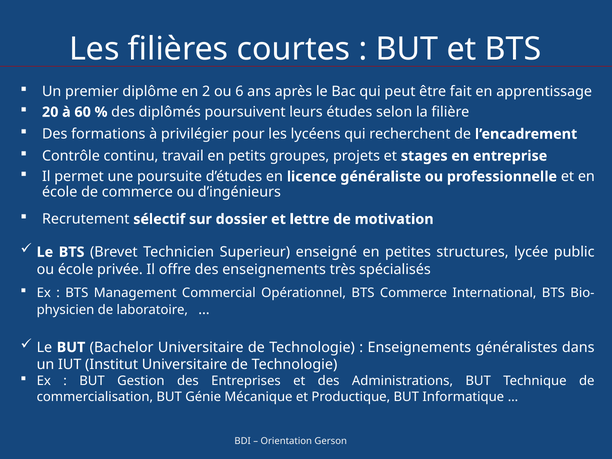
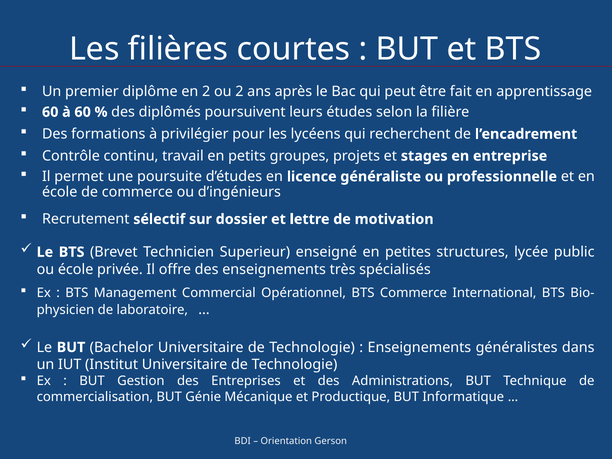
ou 6: 6 -> 2
20 at (50, 112): 20 -> 60
